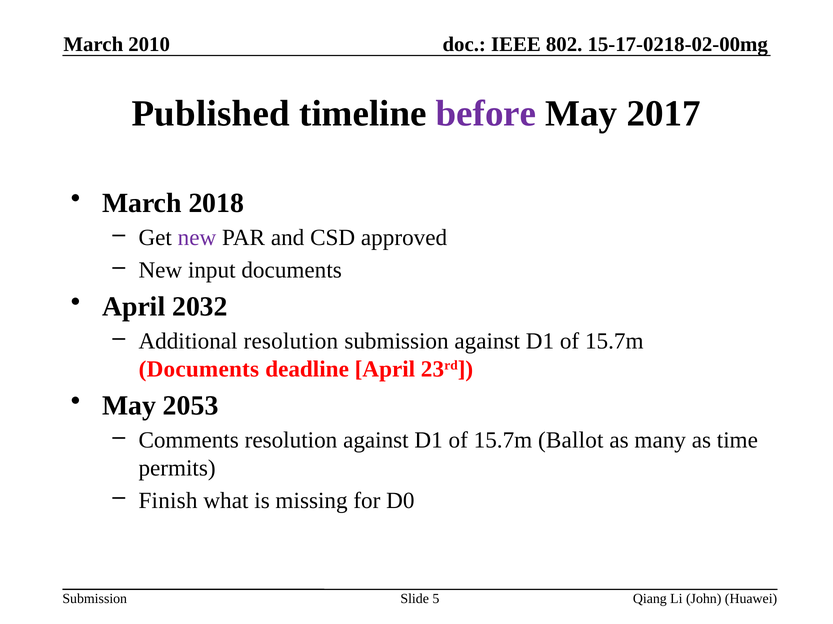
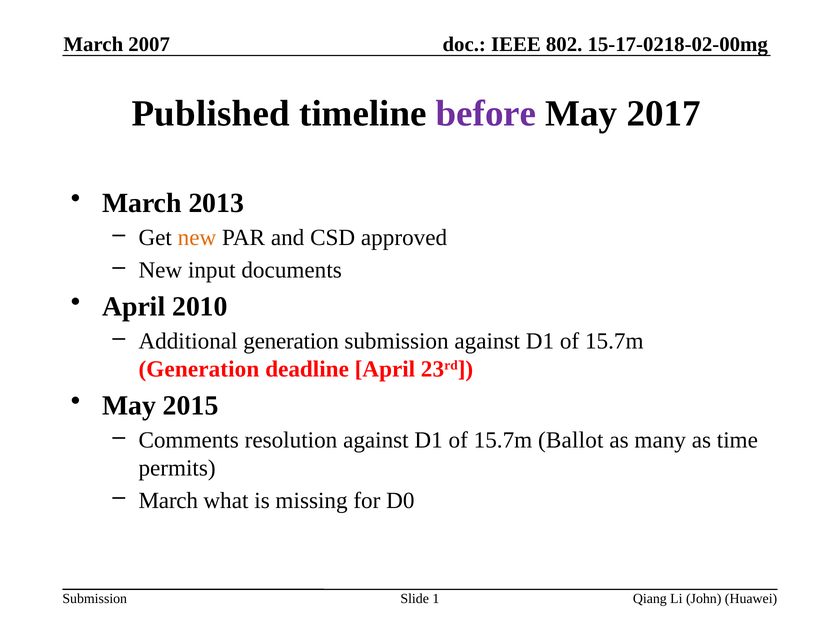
2010: 2010 -> 2007
2018: 2018 -> 2013
new at (197, 238) colour: purple -> orange
2032: 2032 -> 2010
Additional resolution: resolution -> generation
Documents at (199, 370): Documents -> Generation
2053: 2053 -> 2015
Finish at (168, 501): Finish -> March
5: 5 -> 1
